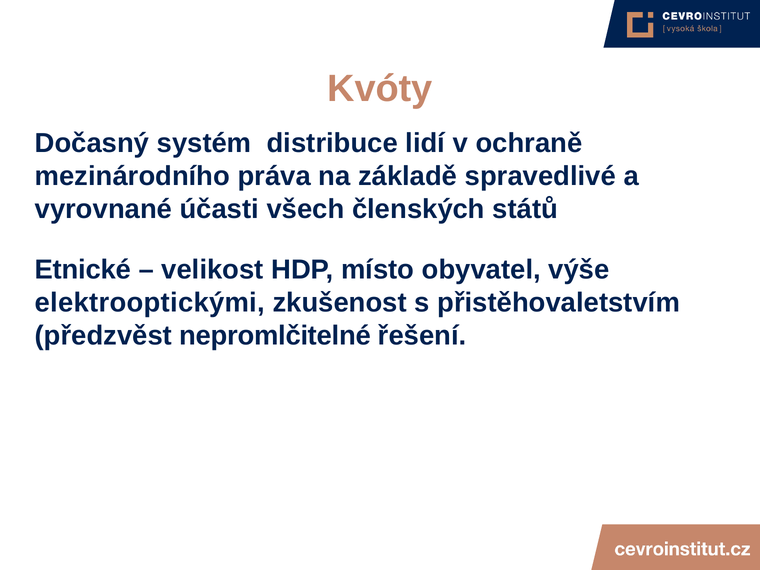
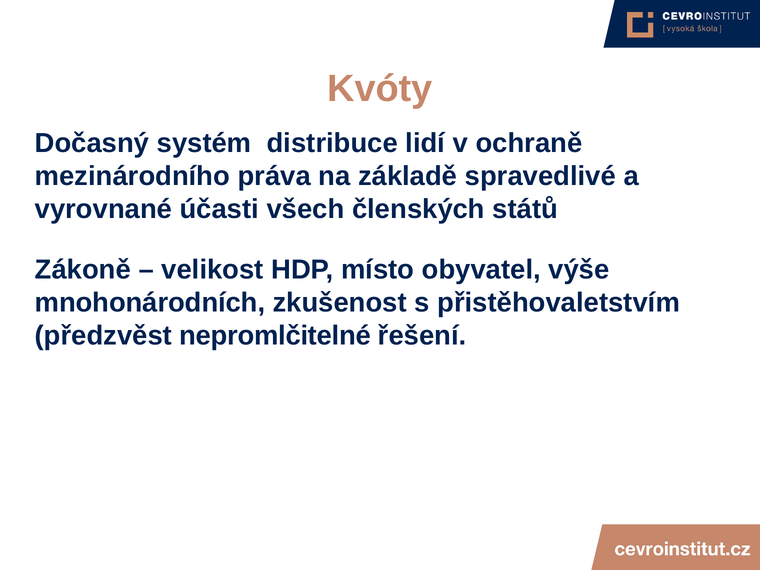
Etnické: Etnické -> Zákoně
elektrooptickými: elektrooptickými -> mnohonárodních
